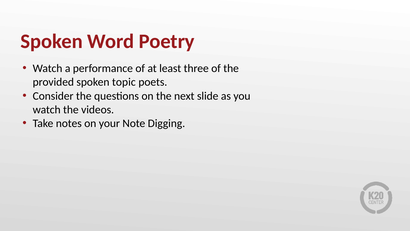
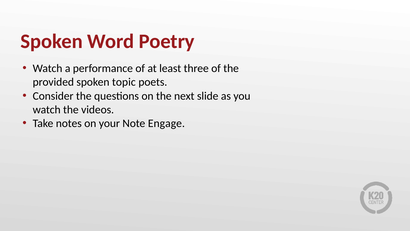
Digging: Digging -> Engage
